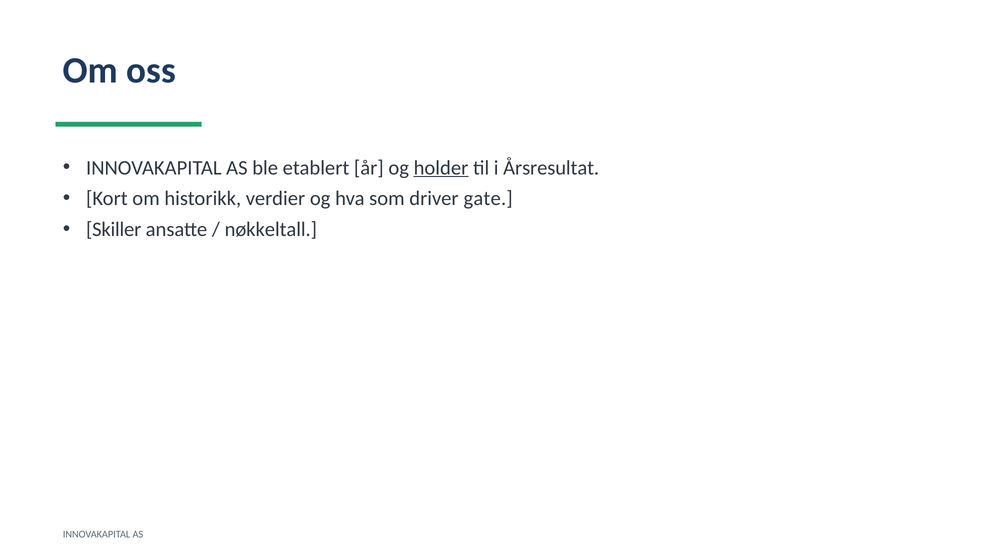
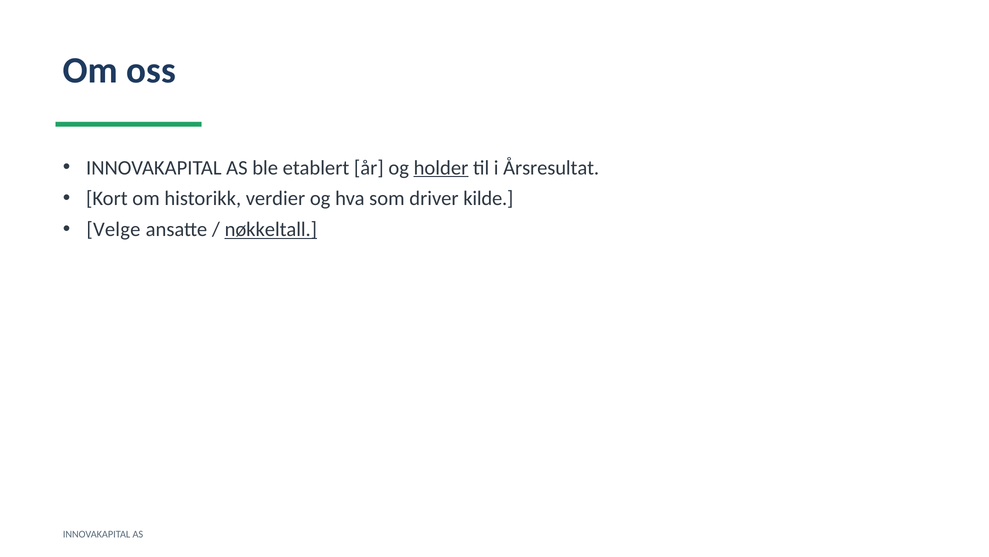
gate: gate -> kilde
Skiller: Skiller -> Velge
nøkkeltall underline: none -> present
